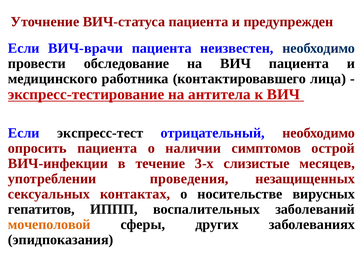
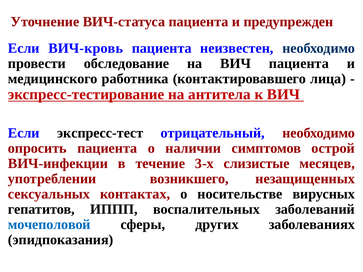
ВИЧ-врачи: ВИЧ-врачи -> ВИЧ-кровь
проведения: проведения -> возникшего
мочеполовой colour: orange -> blue
